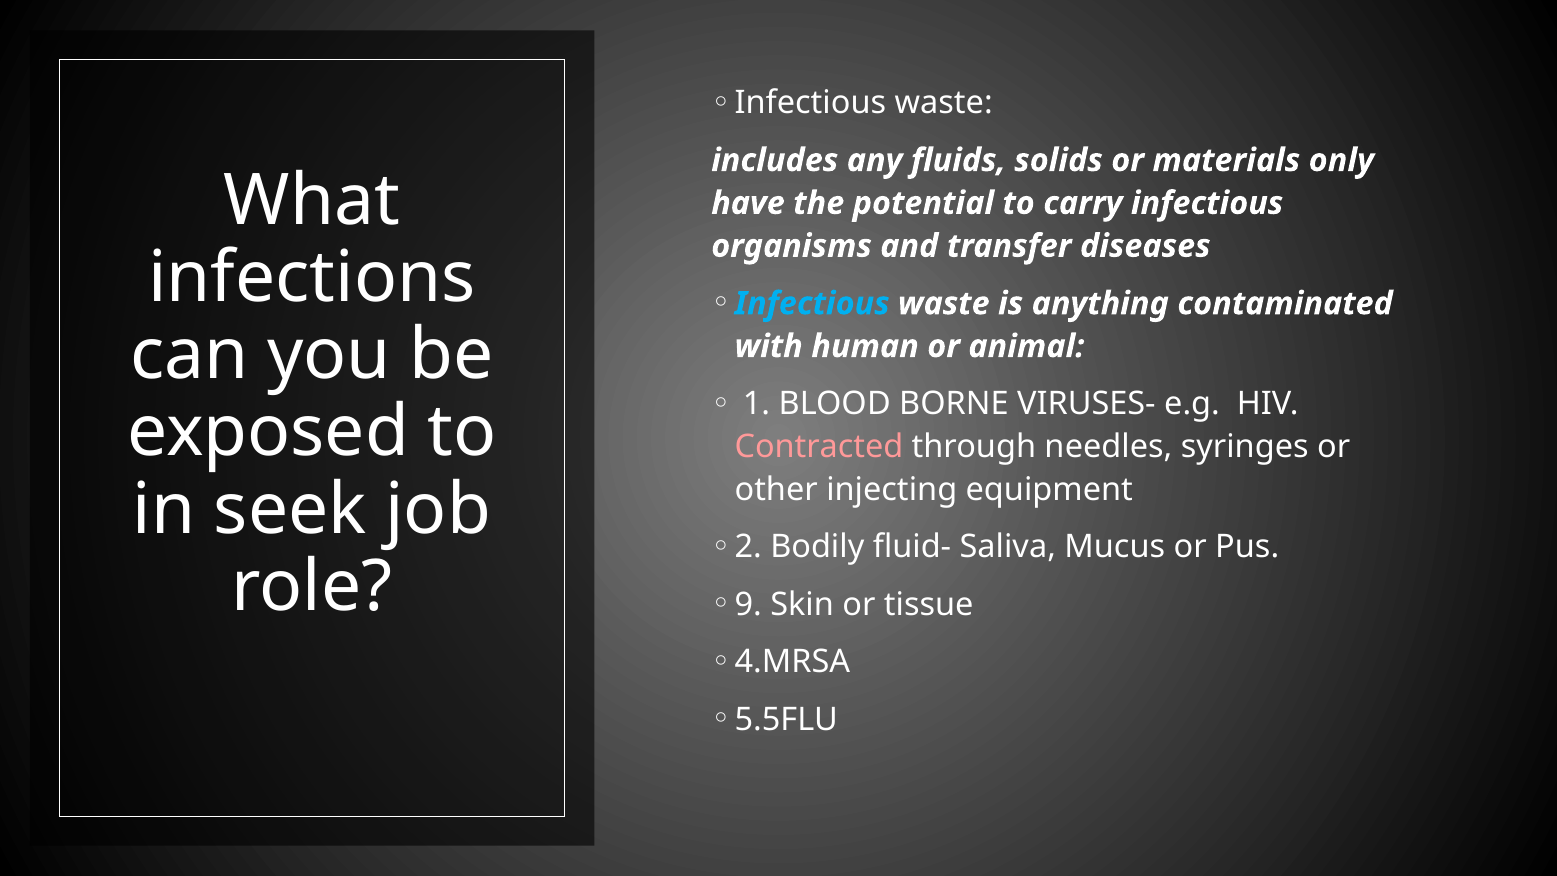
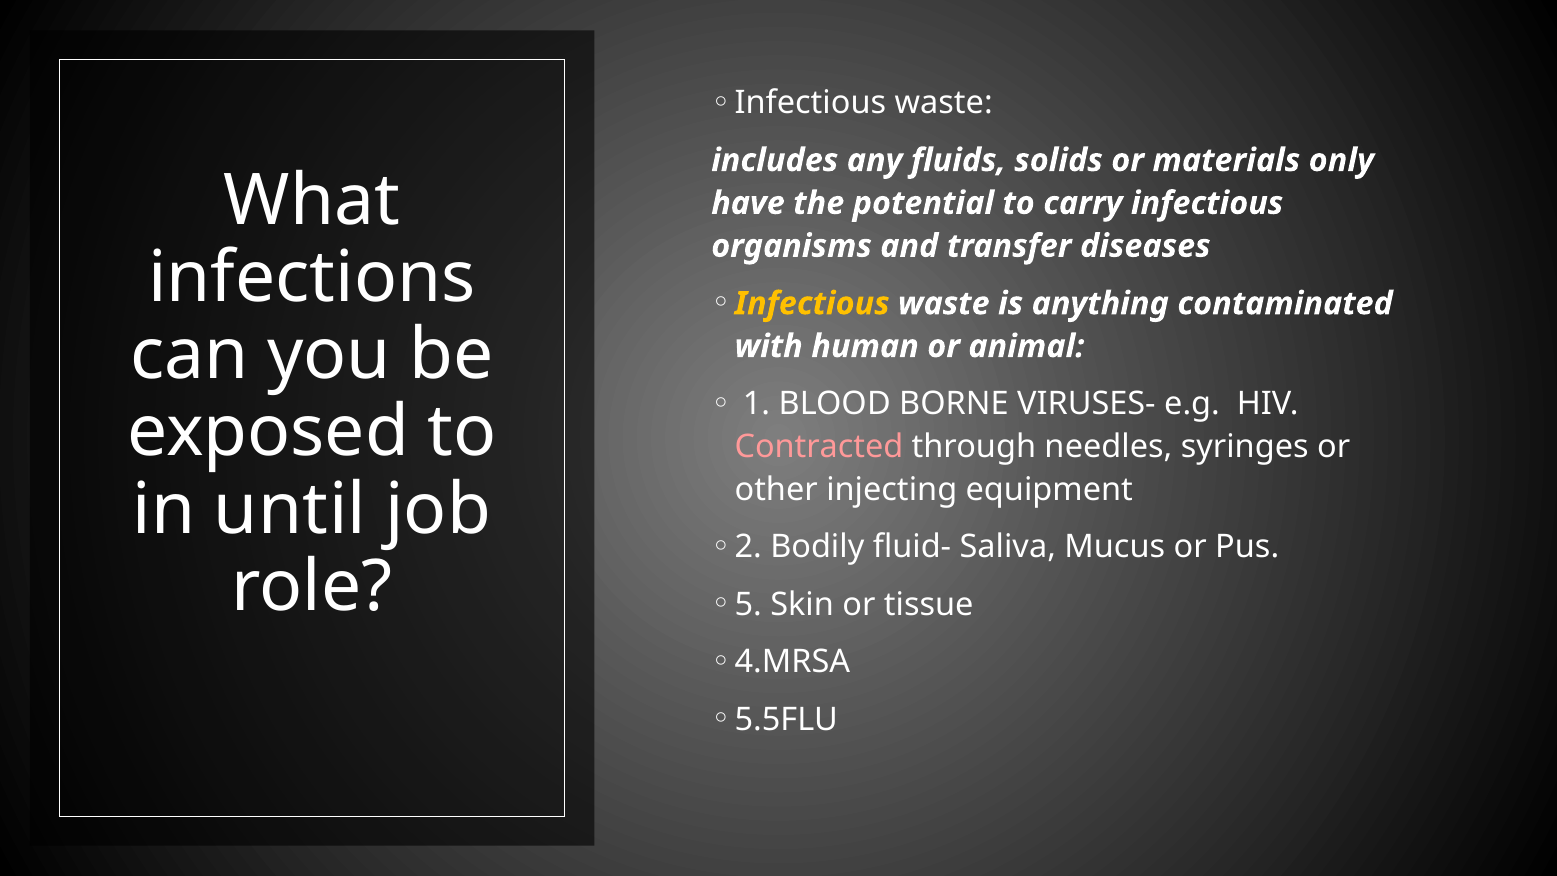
Infectious at (812, 304) colour: light blue -> yellow
seek: seek -> until
9: 9 -> 5
